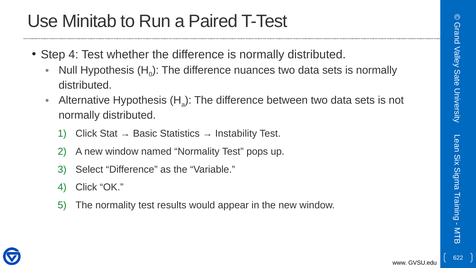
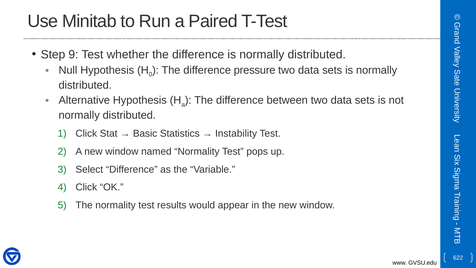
Step 4: 4 -> 9
nuances: nuances -> pressure
